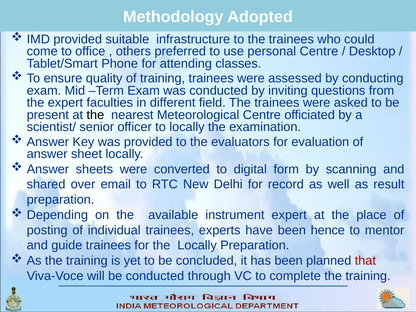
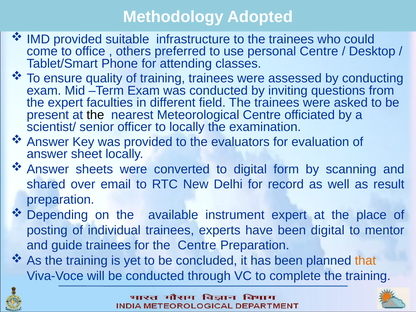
been hence: hence -> digital
the Locally: Locally -> Centre
that colour: red -> orange
